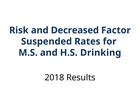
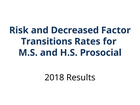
Suspended: Suspended -> Transitions
Drinking: Drinking -> Prosocial
